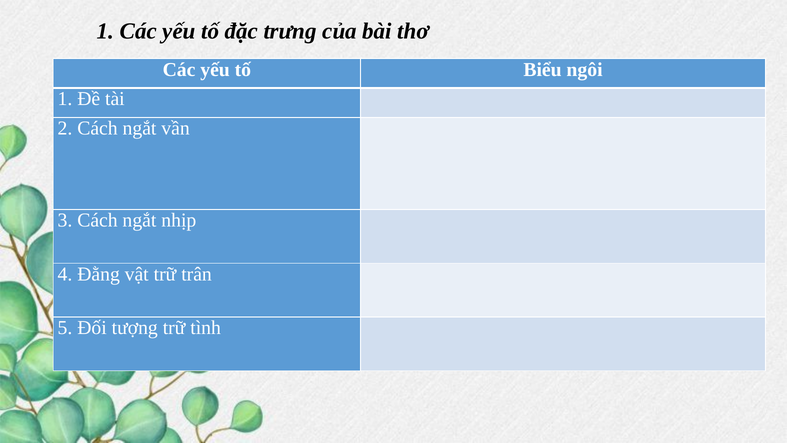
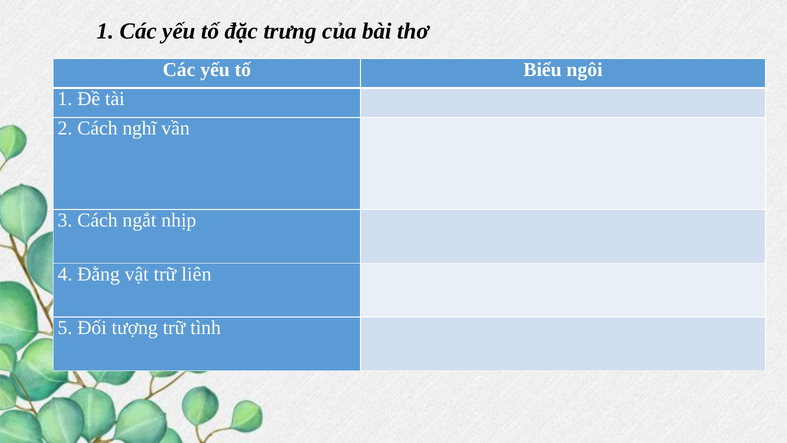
2 Cách ngắt: ngắt -> nghĩ
trân: trân -> liên
